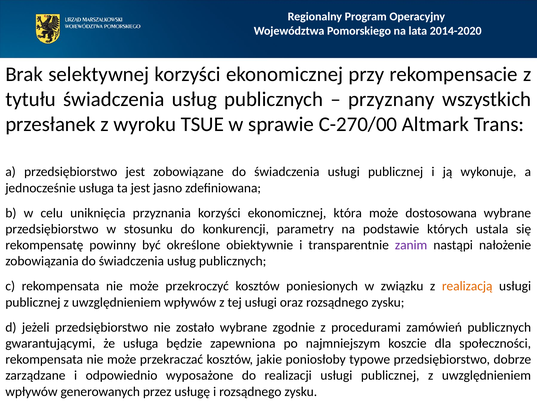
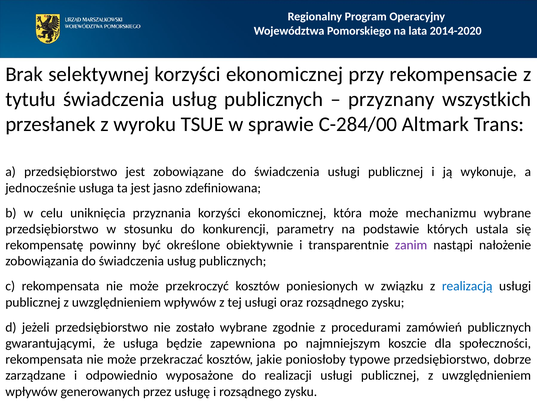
C-270/00: C-270/00 -> C-284/00
dostosowana: dostosowana -> mechanizmu
realizacją colour: orange -> blue
